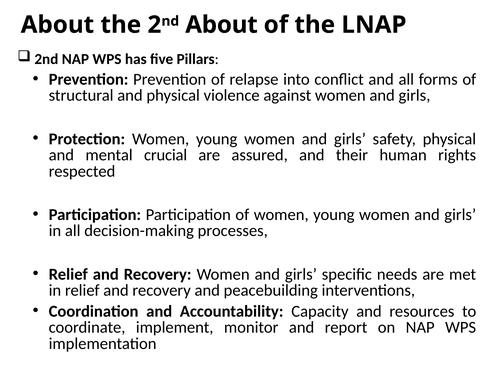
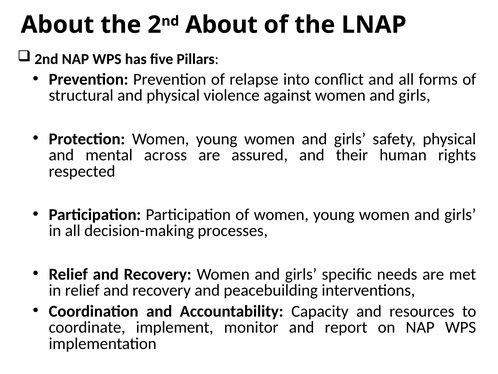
crucial: crucial -> across
